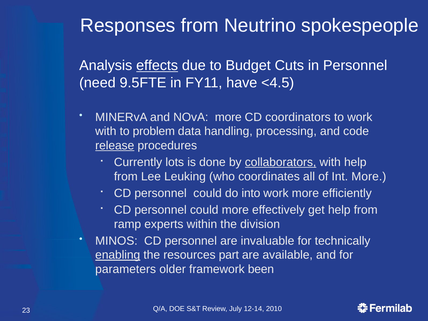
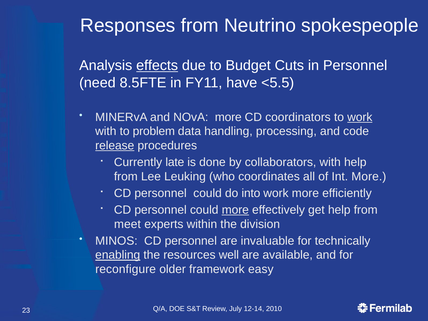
9.5FTE: 9.5FTE -> 8.5FTE
<4.5: <4.5 -> <5.5
work at (360, 117) underline: none -> present
lots: lots -> late
collaborators underline: present -> none
more at (235, 210) underline: none -> present
ramp: ramp -> meet
part: part -> well
parameters: parameters -> reconfigure
been: been -> easy
